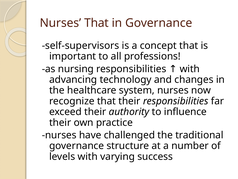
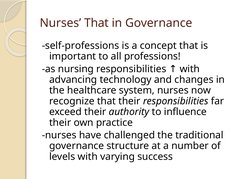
self-supervisors: self-supervisors -> self-professions
